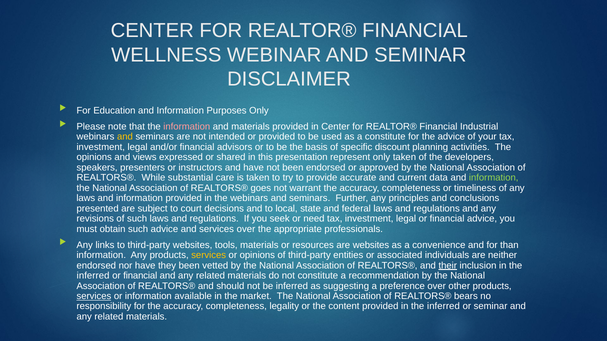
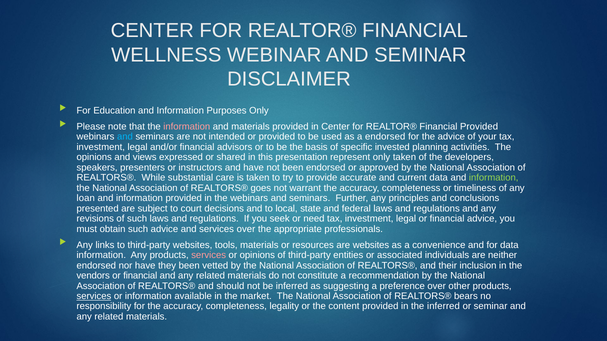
Financial Industrial: Industrial -> Provided
and at (125, 137) colour: yellow -> light blue
a constitute: constitute -> endorsed
discount: discount -> invested
laws at (86, 199): laws -> loan
for than: than -> data
services at (209, 255) colour: yellow -> pink
their underline: present -> none
inferred at (93, 276): inferred -> vendors
